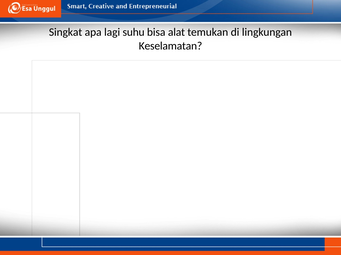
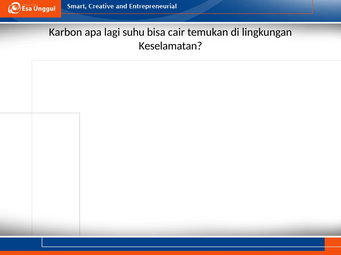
Singkat: Singkat -> Karbon
alat: alat -> cair
